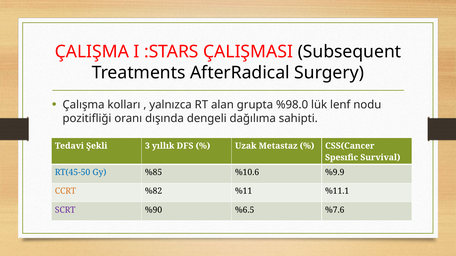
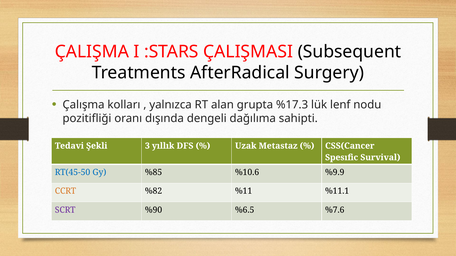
%98.0: %98.0 -> %17.3
